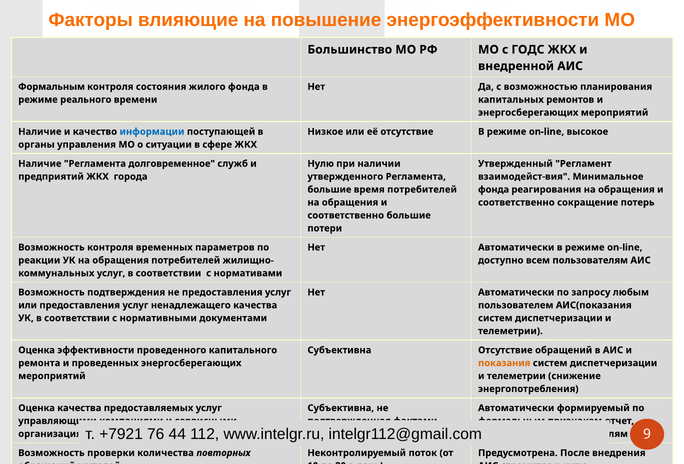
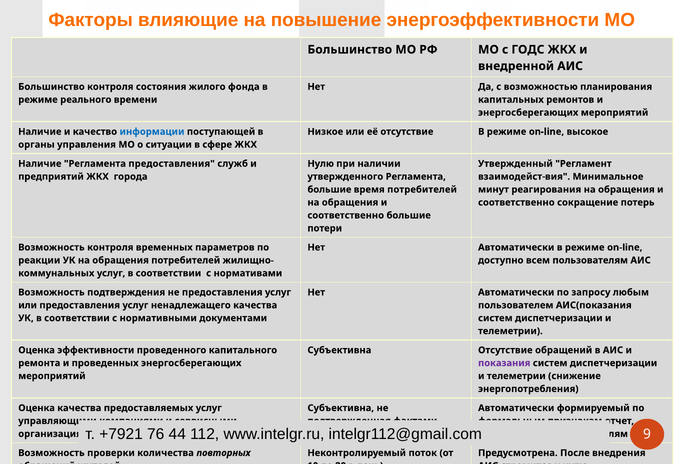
Формальным at (52, 87): Формальным -> Большинство
Регламента долговременное: долговременное -> предоставления
фонда at (494, 190): фонда -> минут
показания colour: orange -> purple
